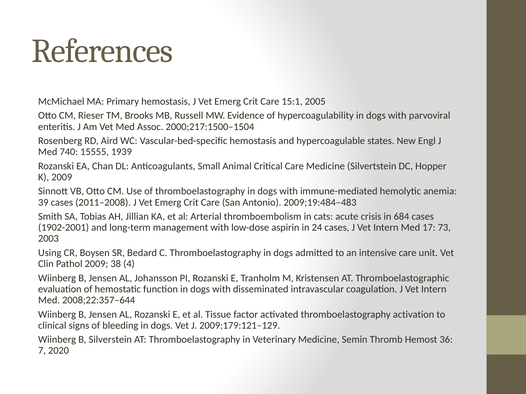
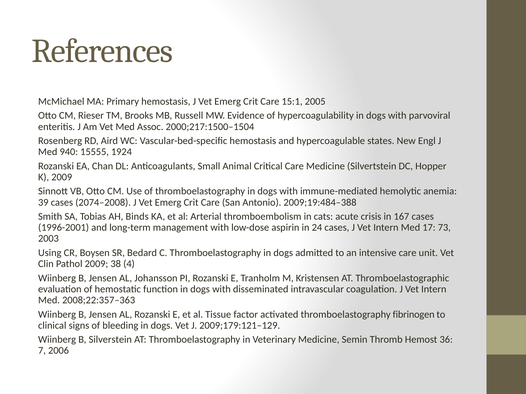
740: 740 -> 940
1939: 1939 -> 1924
2011–2008: 2011–2008 -> 2074–2008
2009;19:484–483: 2009;19:484–483 -> 2009;19:484–388
Jillian: Jillian -> Binds
684: 684 -> 167
1902-2001: 1902-2001 -> 1996-2001
2008;22:357–644: 2008;22:357–644 -> 2008;22:357–363
activation: activation -> fibrinogen
2020: 2020 -> 2006
